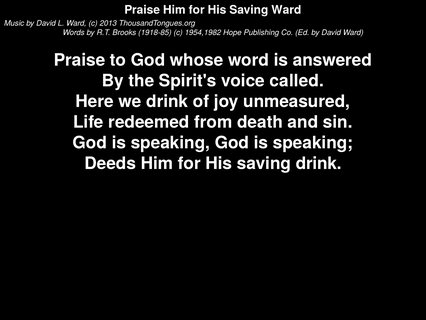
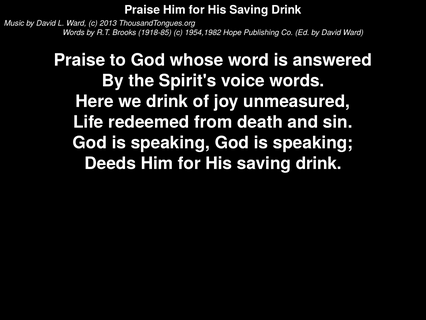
Ward at (286, 10): Ward -> Drink
voice called: called -> words
